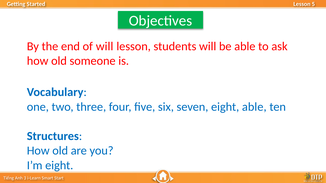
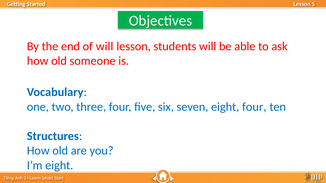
eight able: able -> four
